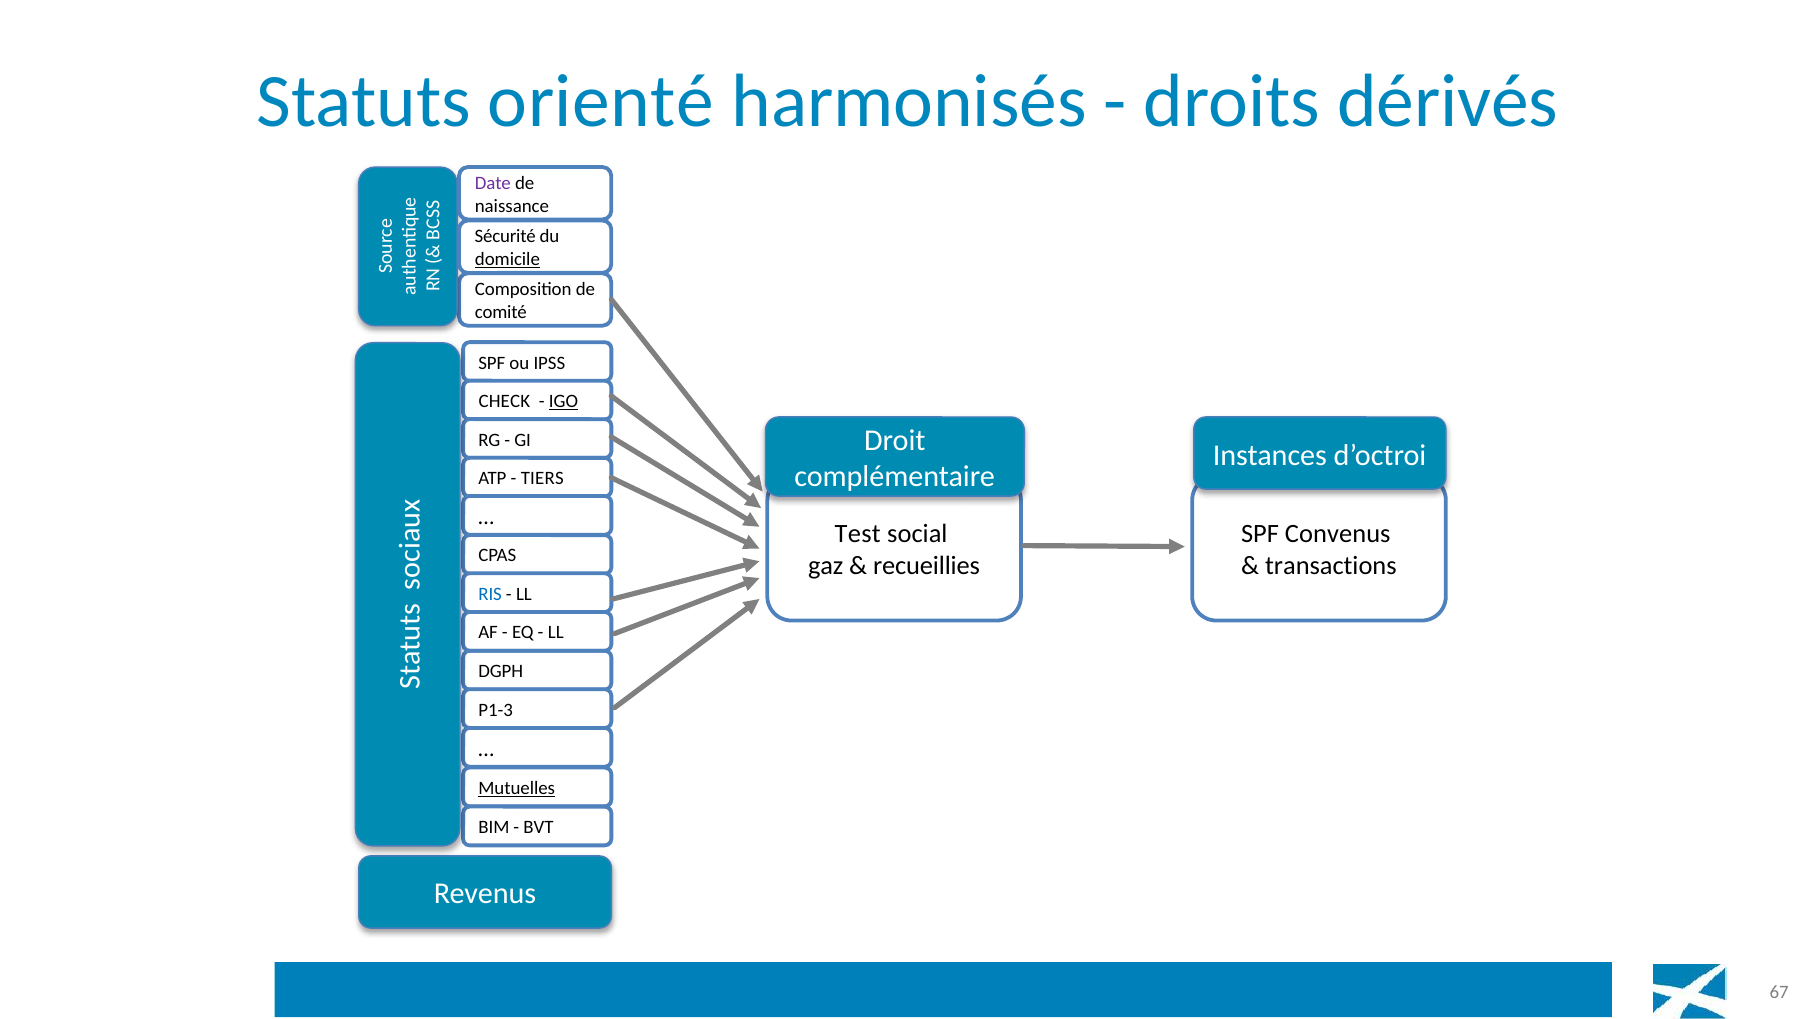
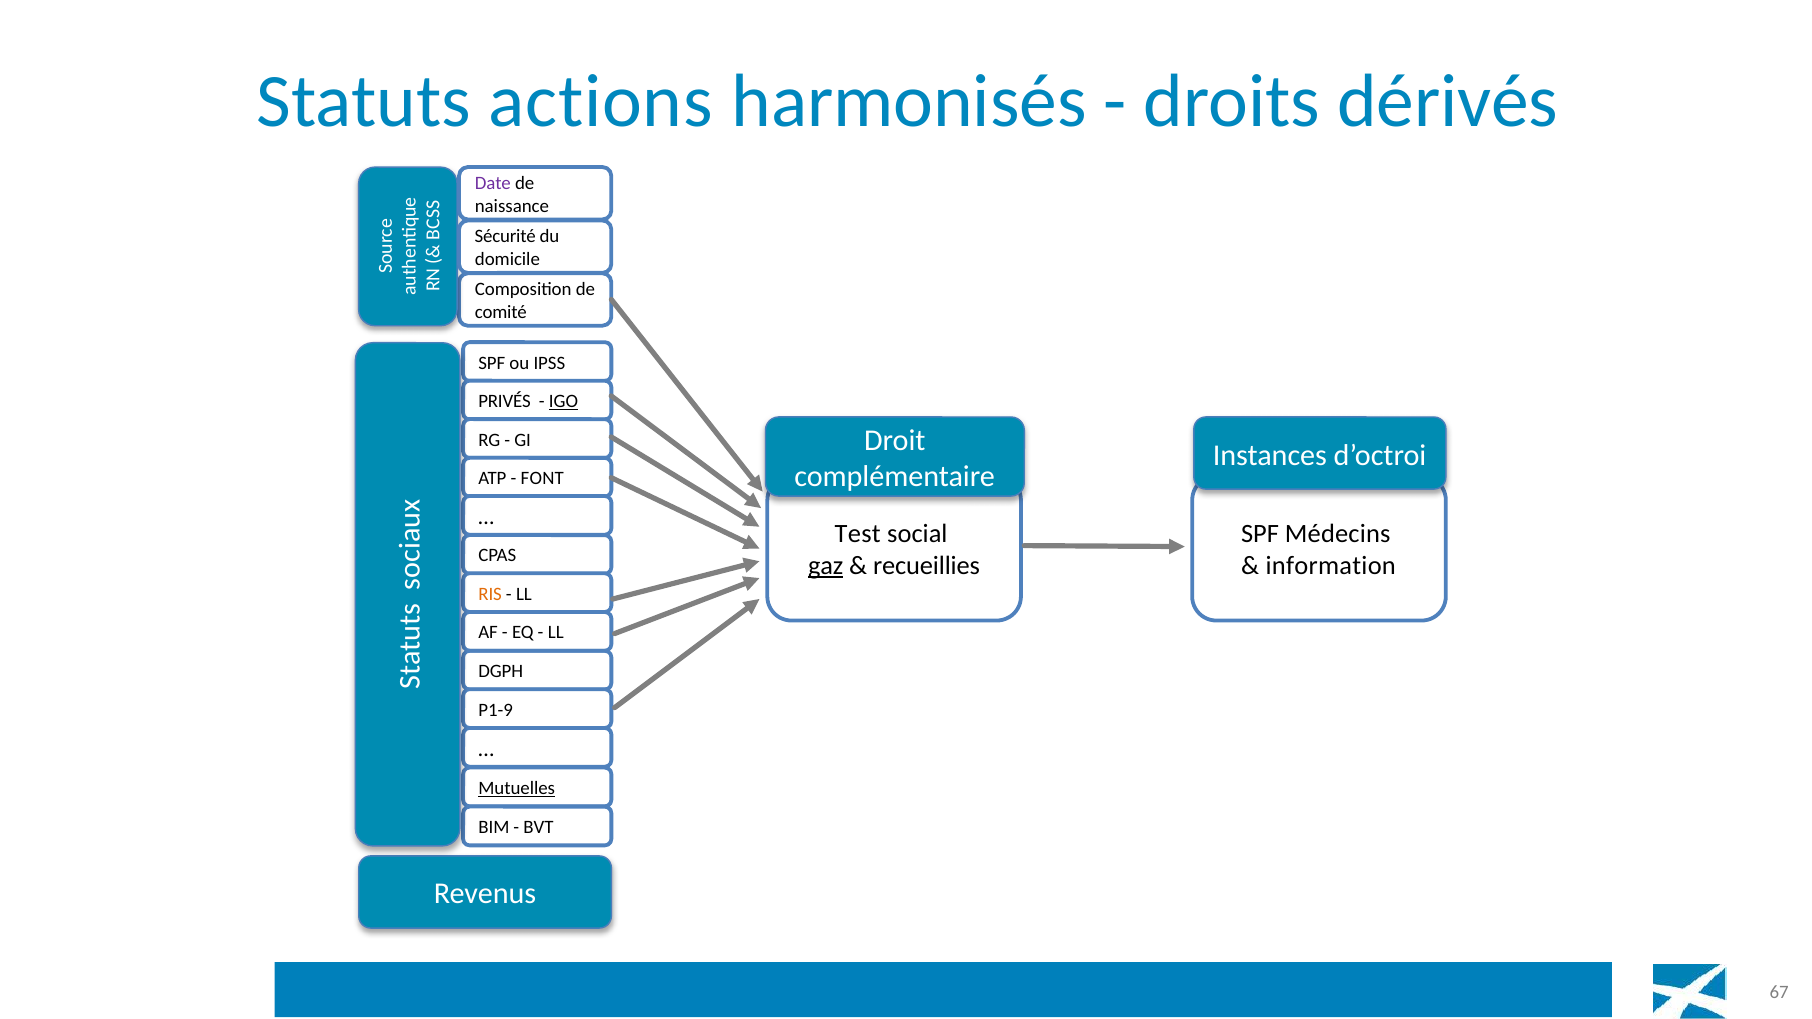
orienté: orienté -> actions
domicile underline: present -> none
CHECK: CHECK -> PRIVÉS
TIERS: TIERS -> FONT
Convenus: Convenus -> Médecins
gaz underline: none -> present
transactions: transactions -> information
RIS colour: blue -> orange
P1-3: P1-3 -> P1-9
